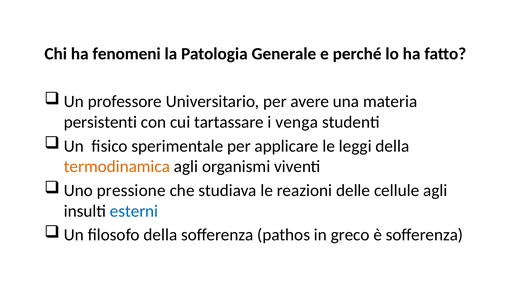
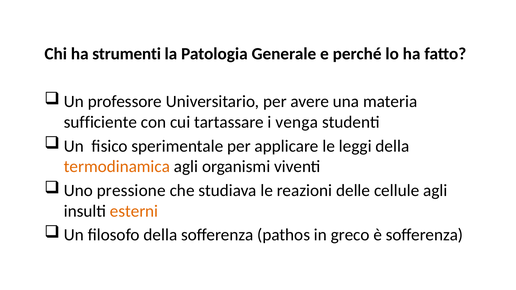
fenomeni: fenomeni -> strumenti
persistenti: persistenti -> sufficiente
esterni colour: blue -> orange
